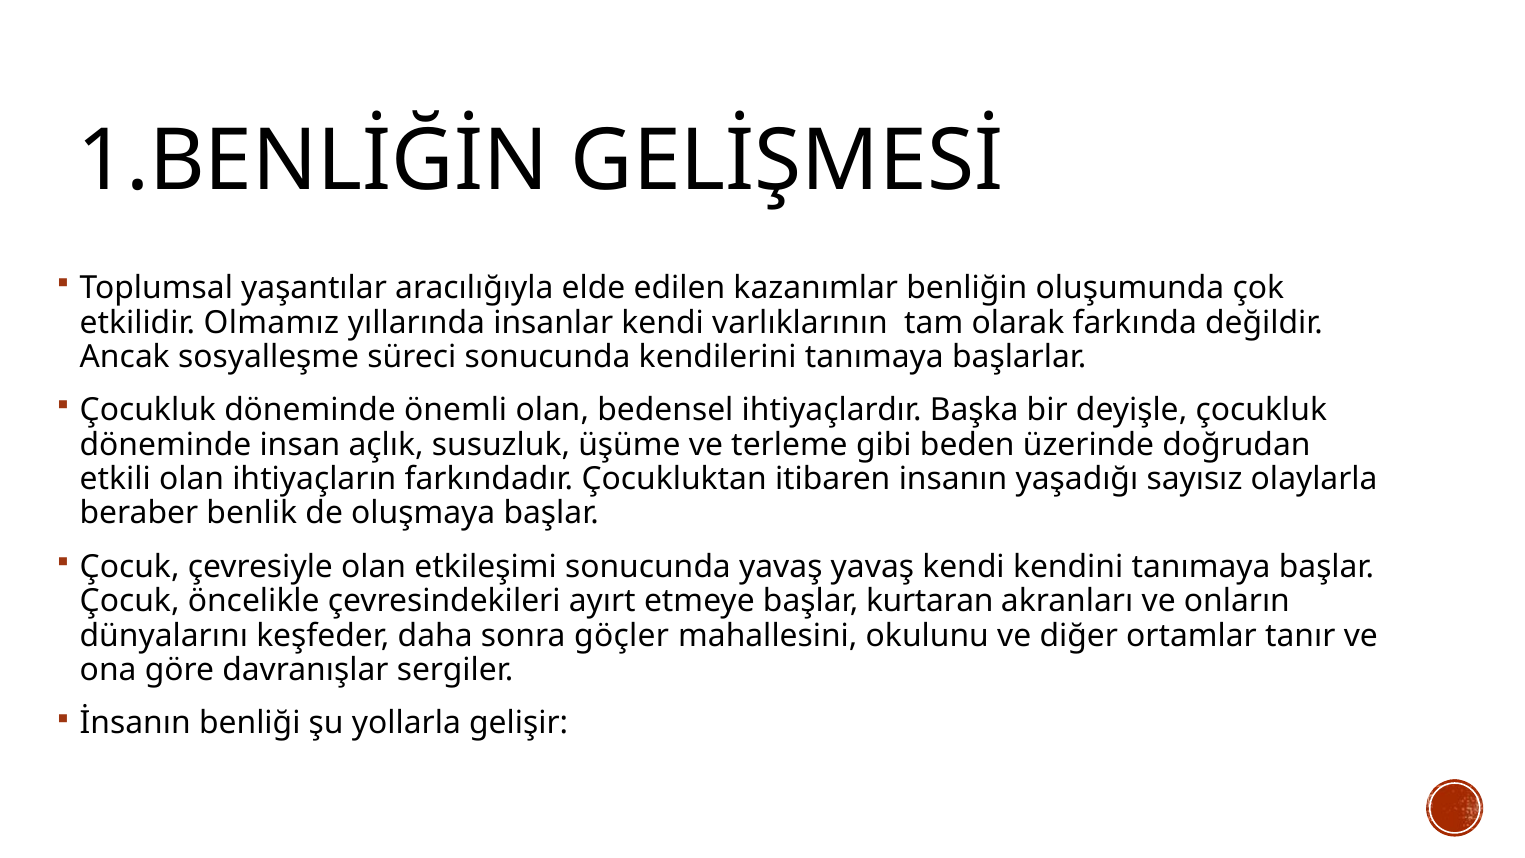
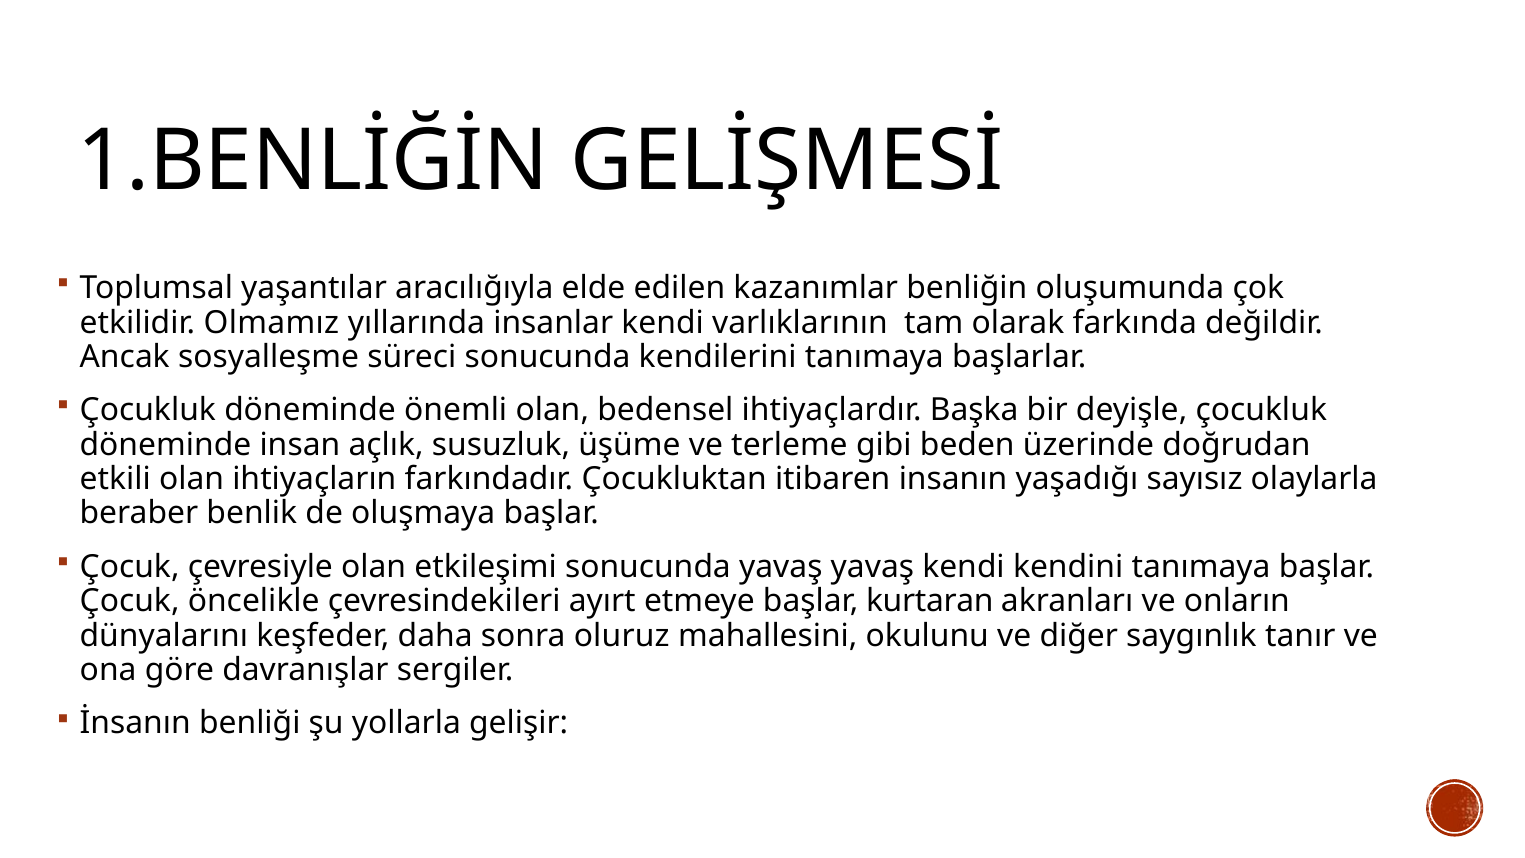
göçler: göçler -> oluruz
ortamlar: ortamlar -> saygınlık
